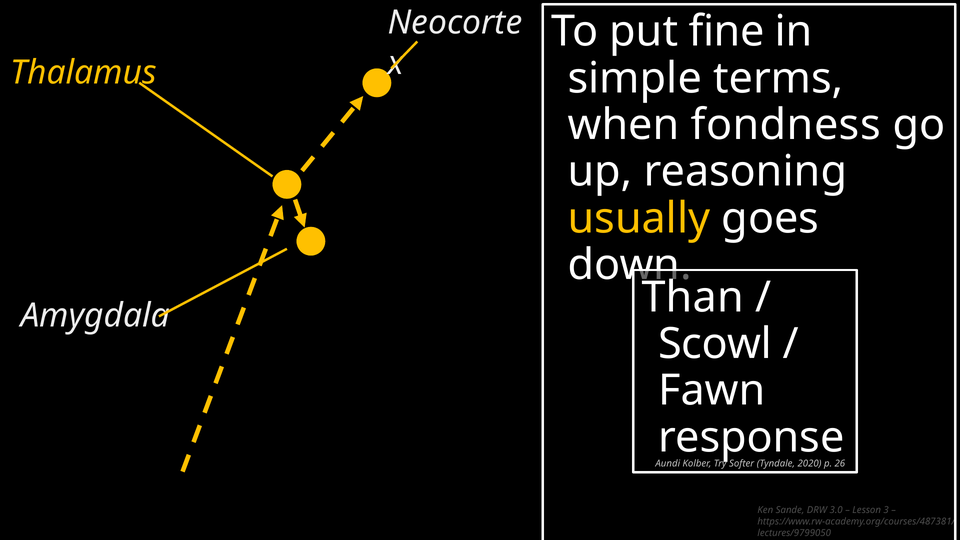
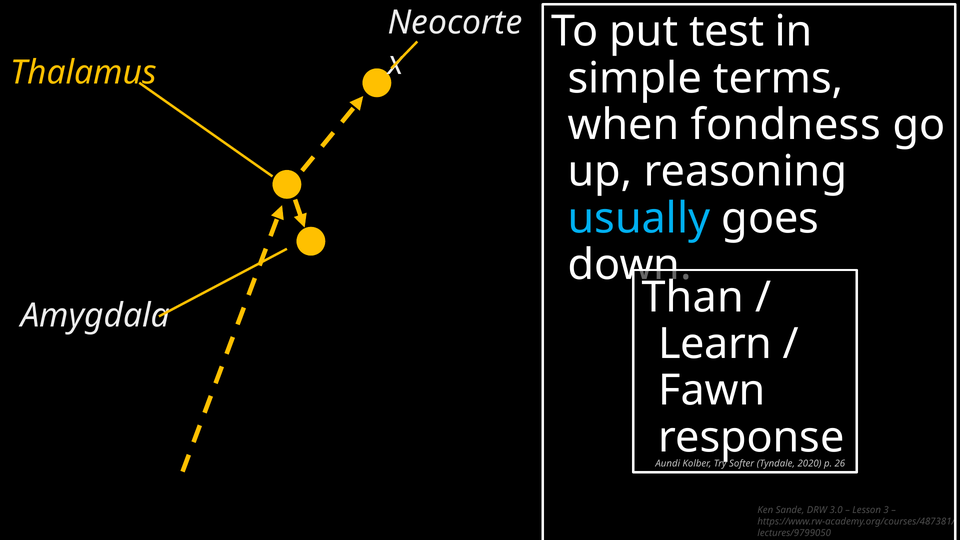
fine: fine -> test
usually colour: yellow -> light blue
Scowl: Scowl -> Learn
